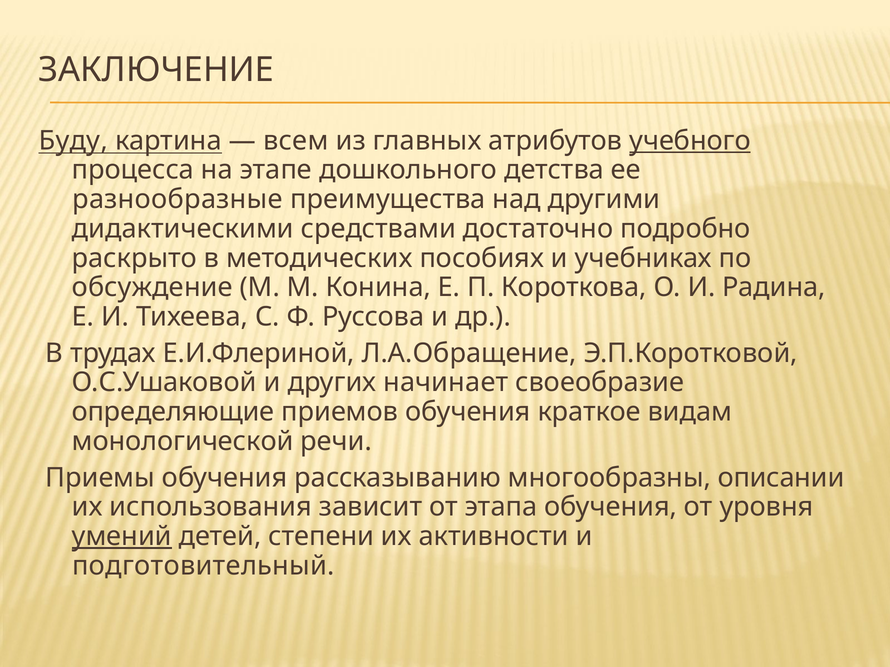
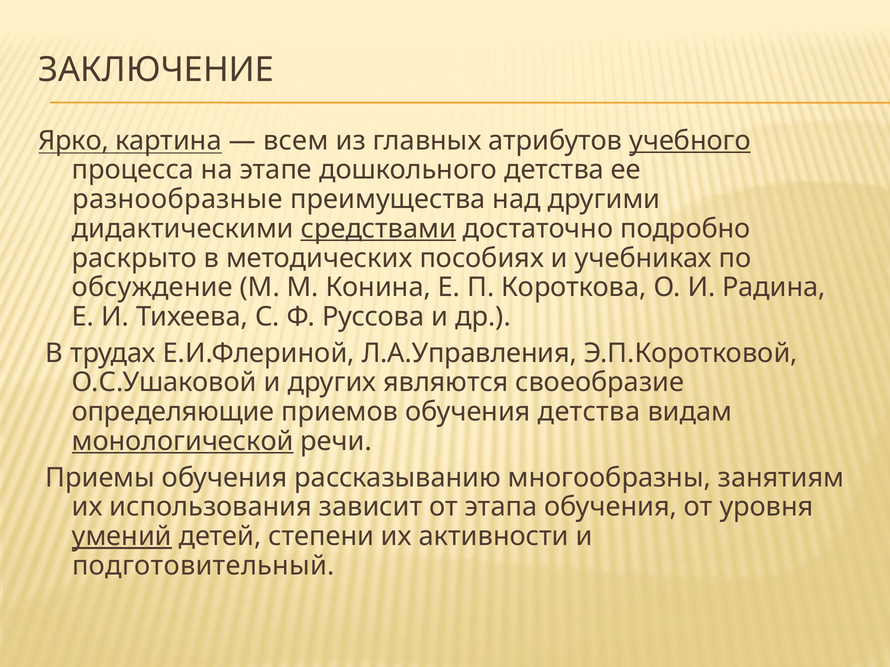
Буду: Буду -> Ярко
средствами underline: none -> present
Л.А.Обращение: Л.А.Обращение -> Л.А.Управления
начинает: начинает -> являются
обучения краткое: краткое -> детства
монологической underline: none -> present
описании: описании -> занятиям
